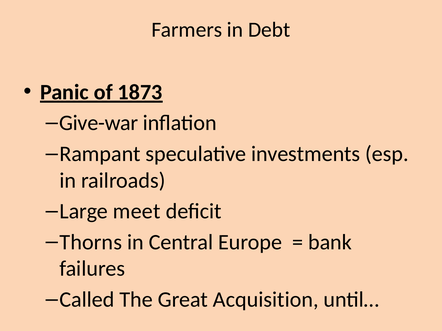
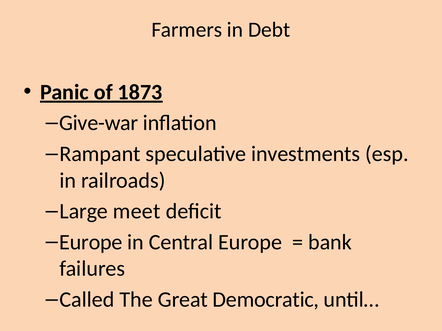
Thorns at (91, 243): Thorns -> Europe
Acquisition: Acquisition -> Democratic
